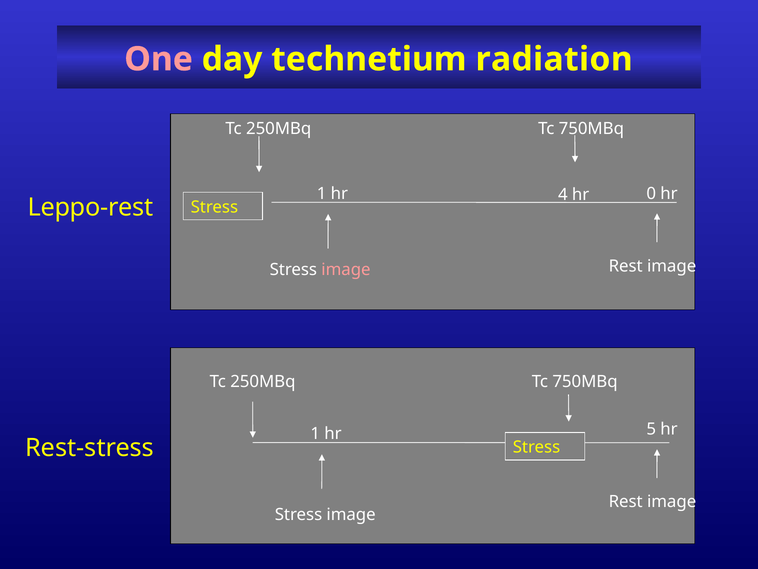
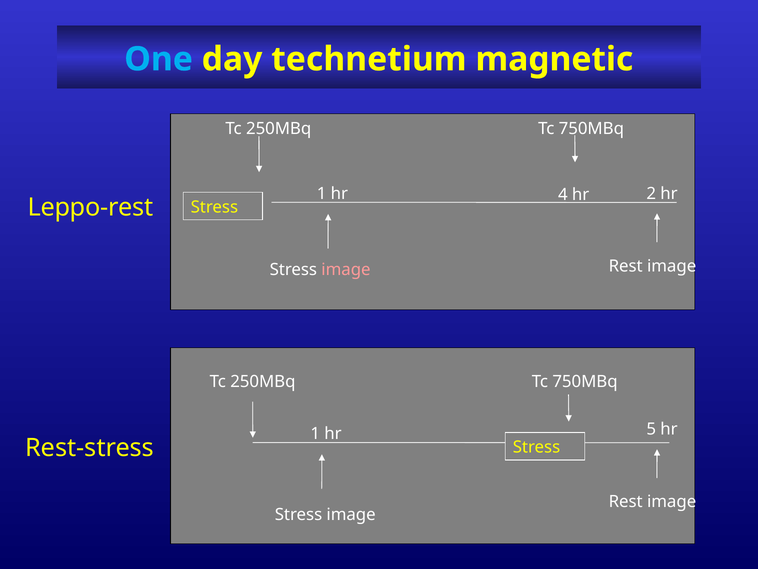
One colour: pink -> light blue
radiation: radiation -> magnetic
0: 0 -> 2
